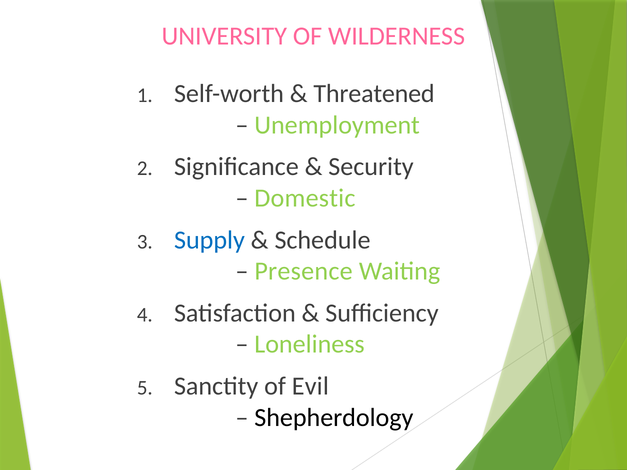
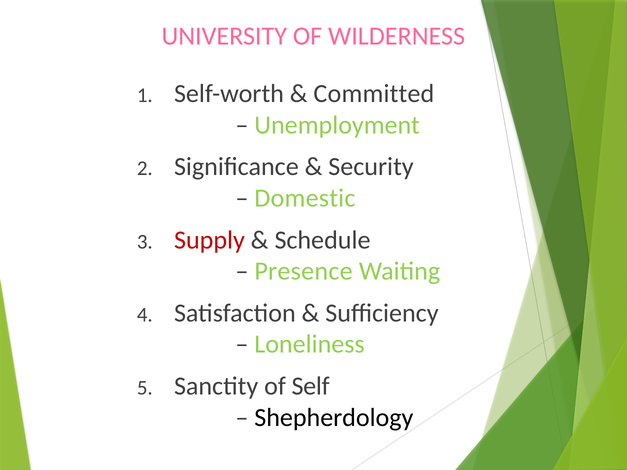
Threatened: Threatened -> Committed
Supply colour: blue -> red
Evil: Evil -> Self
